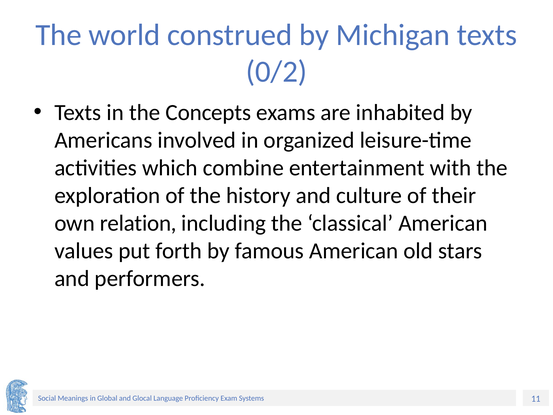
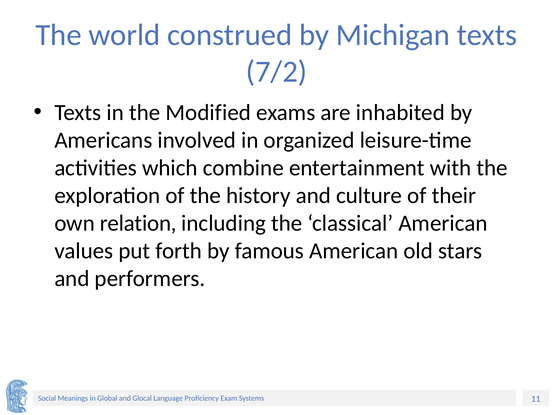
0/2: 0/2 -> 7/2
Concepts: Concepts -> Modified
